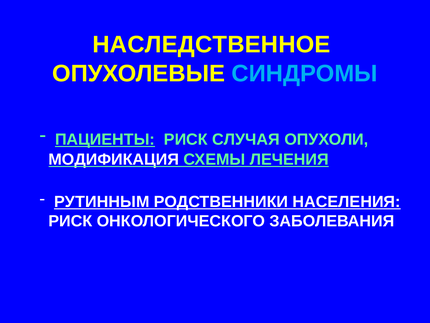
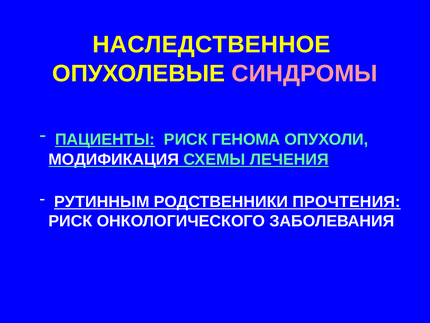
СИНДРОМЫ colour: light blue -> pink
СЛУЧАЯ: СЛУЧАЯ -> ГЕНОМА
НАСЕЛЕНИЯ: НАСЕЛЕНИЯ -> ПРОЧТЕНИЯ
